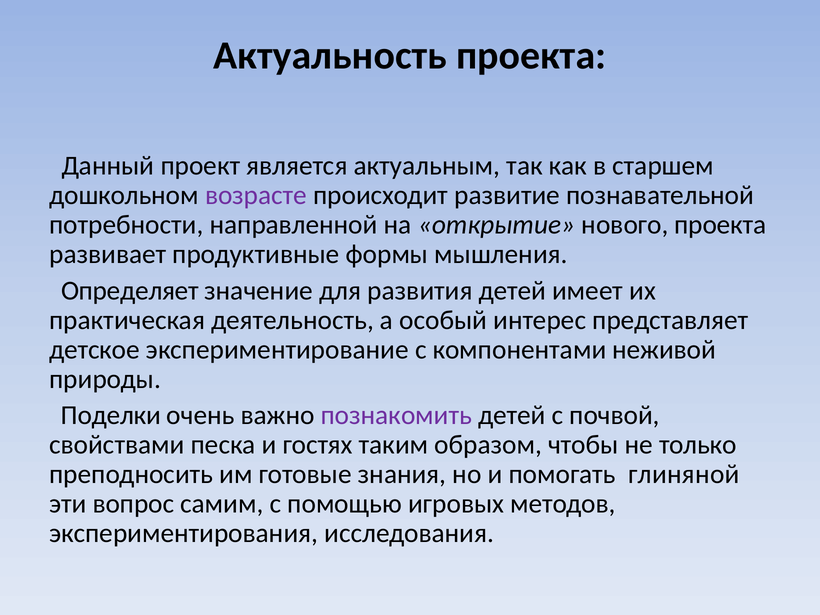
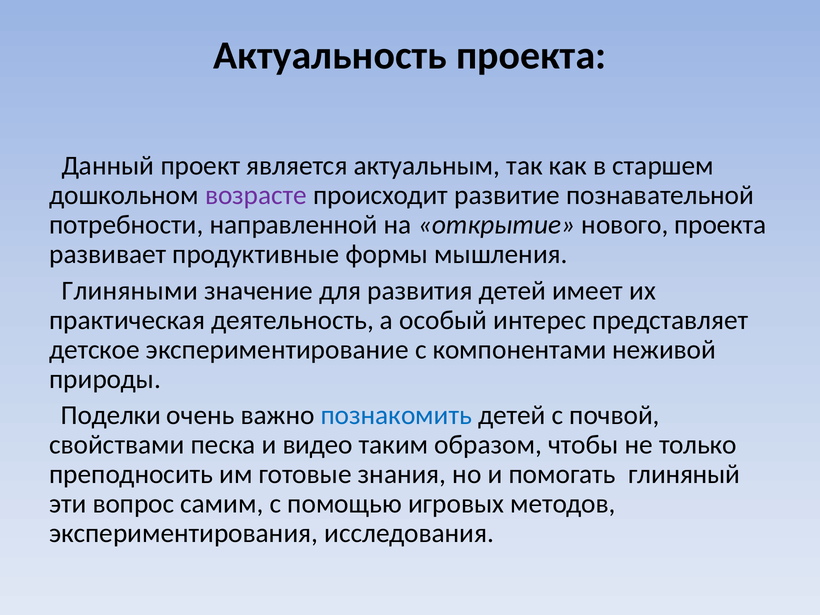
Определяет: Определяет -> Глиняными
познакомить colour: purple -> blue
гостях: гостях -> видео
глиняной: глиняной -> глиняный
